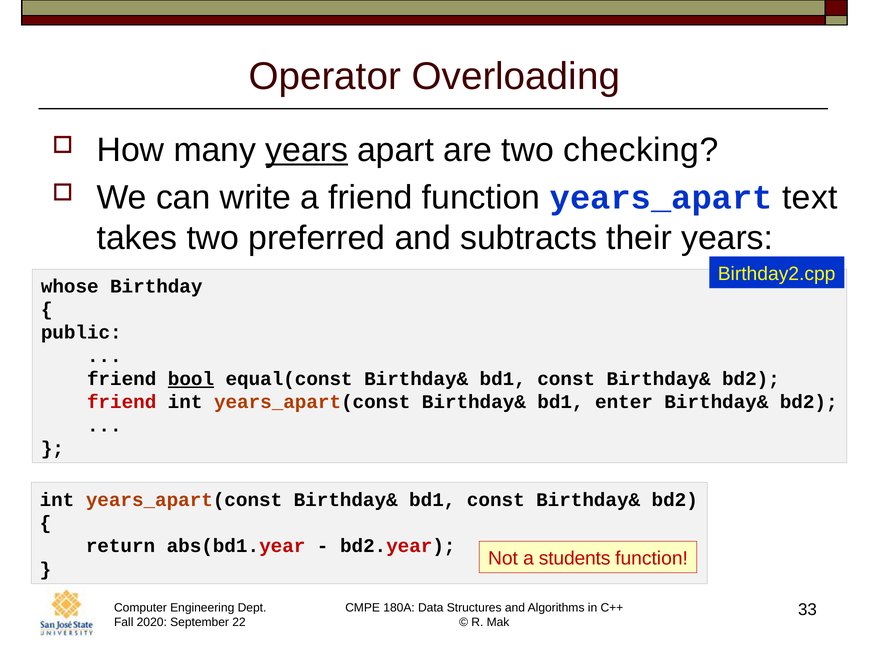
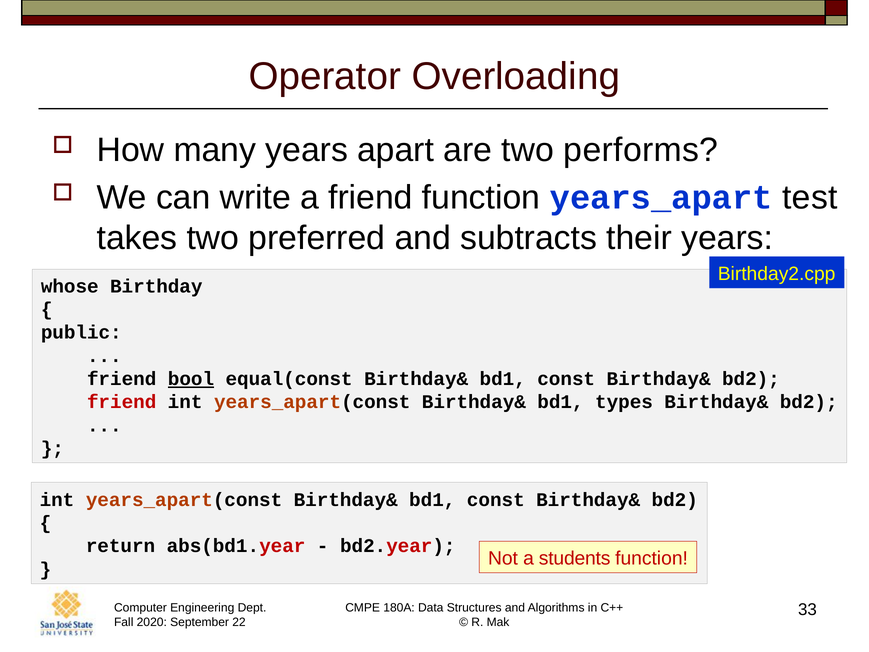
years at (307, 150) underline: present -> none
checking: checking -> performs
text: text -> test
enter: enter -> types
